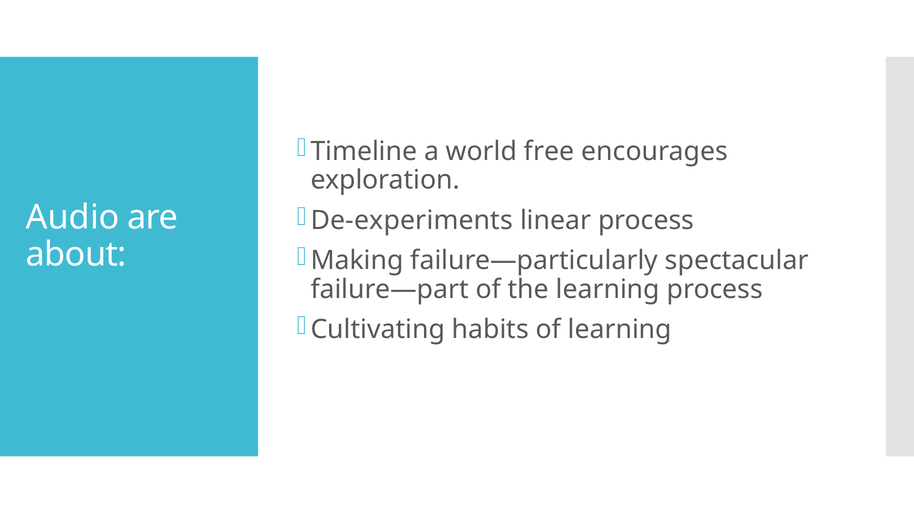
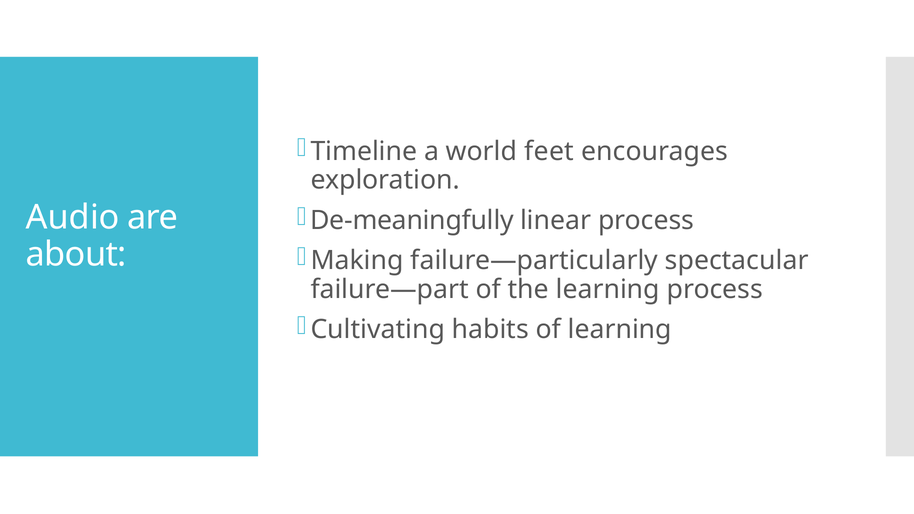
free: free -> feet
De-experiments: De-experiments -> De-meaningfully
